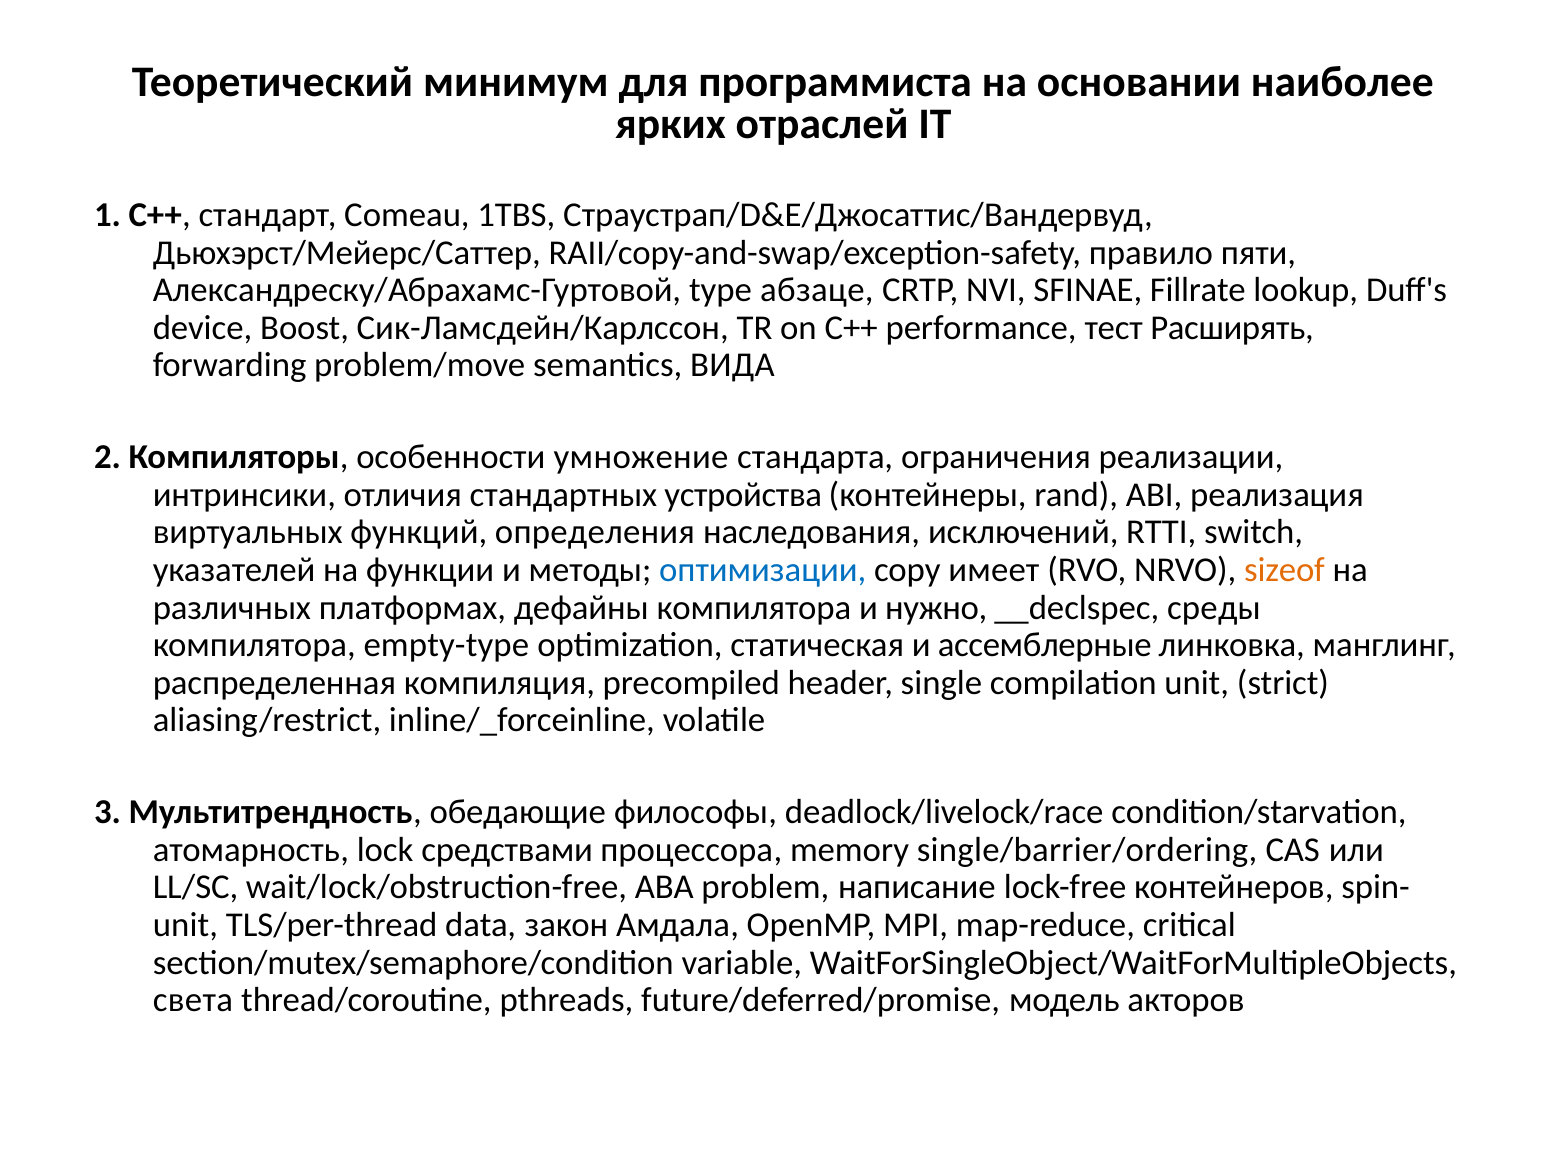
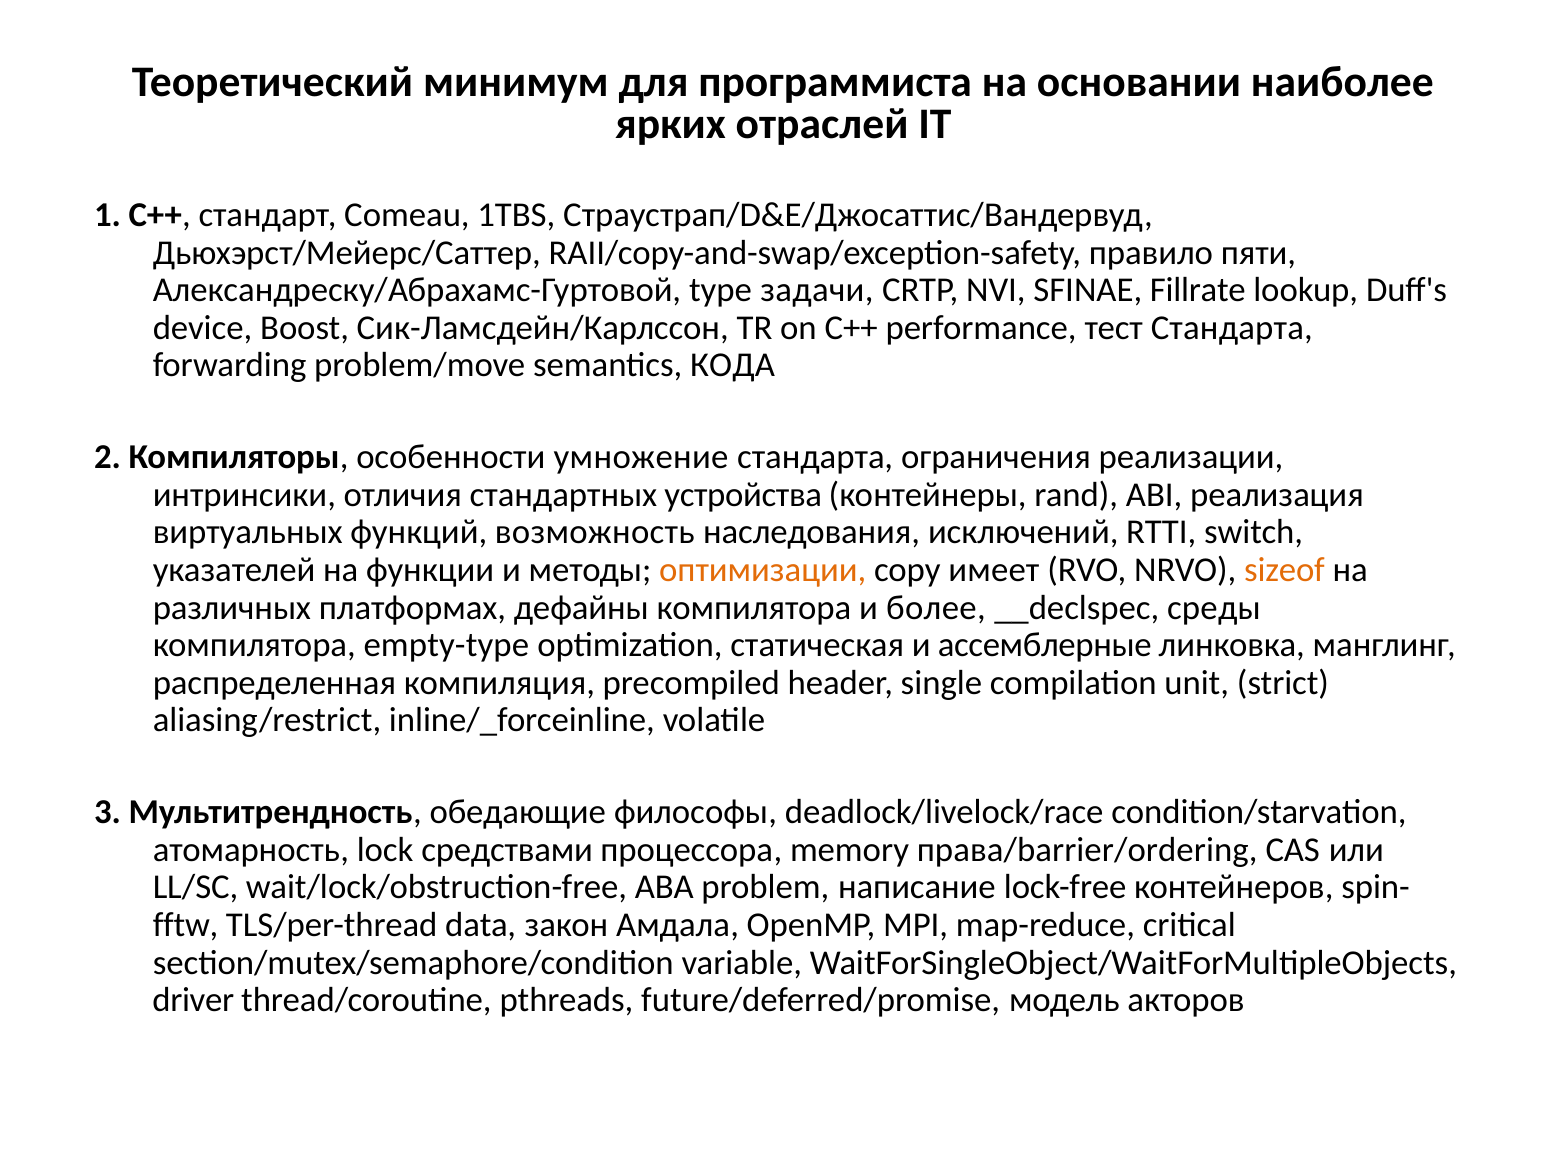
абзаце: абзаце -> задачи
тест Расширять: Расширять -> Стандарта
ВИДА: ВИДА -> КОДА
определения: определения -> возможность
оптимизации colour: blue -> orange
нужно: нужно -> более
single/barrier/ordering: single/barrier/ordering -> права/barrier/ordering
unit at (185, 924): unit -> fftw
света: света -> driver
